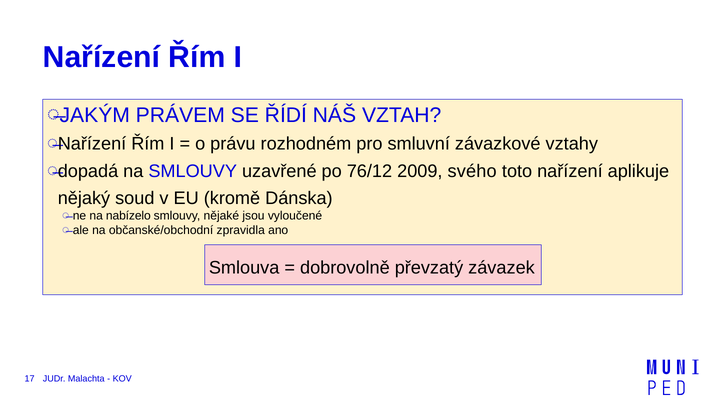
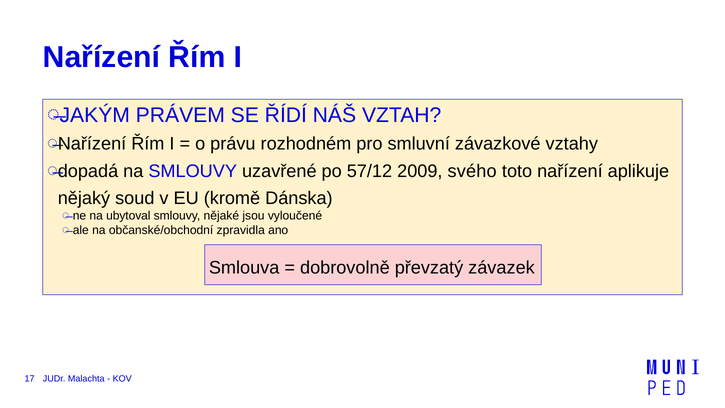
76/12: 76/12 -> 57/12
nabízelo: nabízelo -> ubytoval
